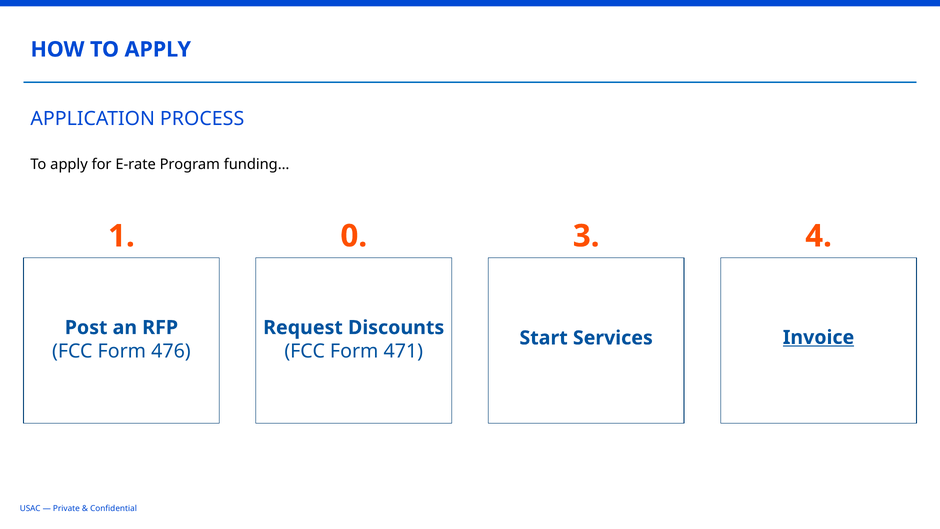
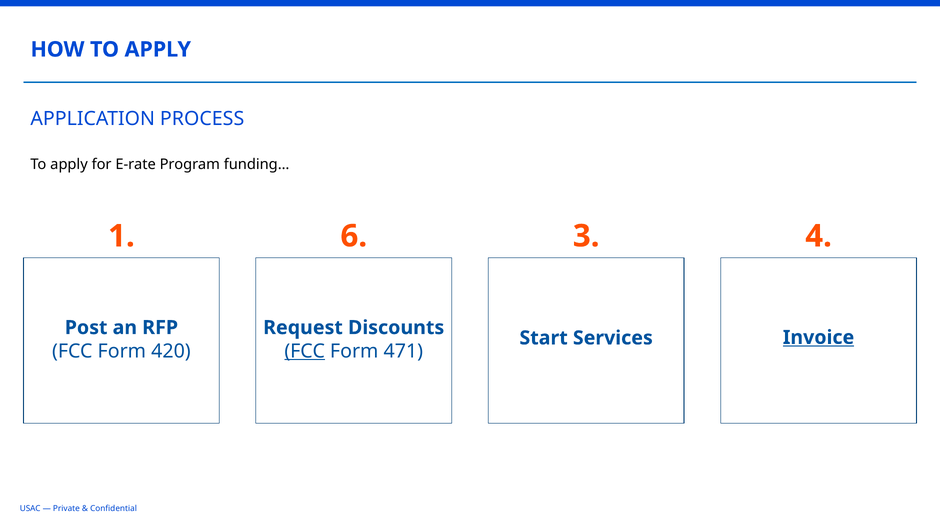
0: 0 -> 6
476: 476 -> 420
FCC at (305, 351) underline: none -> present
